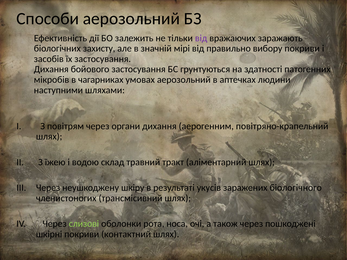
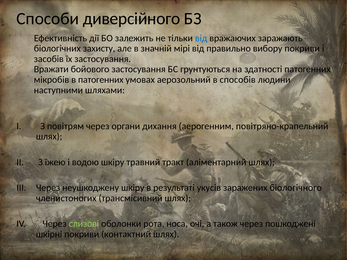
Способи аерозольний: аерозольний -> диверсійного
від at (201, 38) colour: purple -> blue
Дихання at (51, 69): Дихання -> Вражати
в чагарниках: чагарниках -> патогенних
аптечках: аптечках -> способів
водою склад: склад -> шкіру
